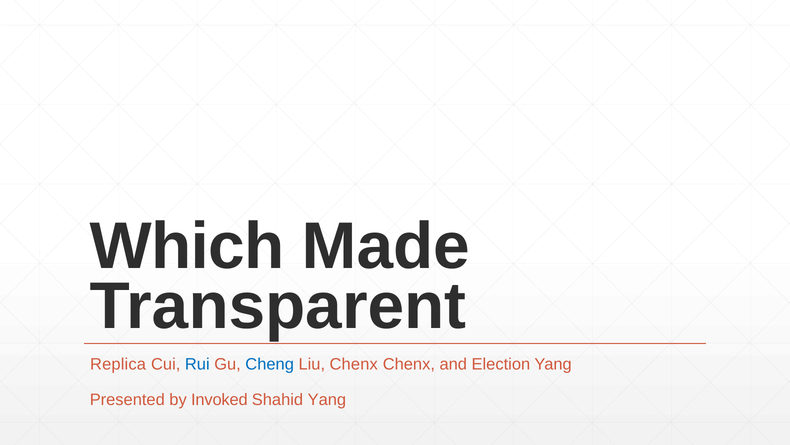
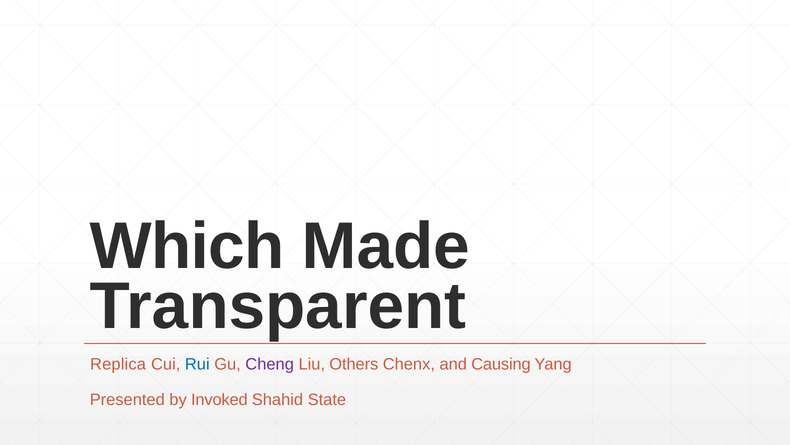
Cheng colour: blue -> purple
Liu Chenx: Chenx -> Others
Election: Election -> Causing
Shahid Yang: Yang -> State
